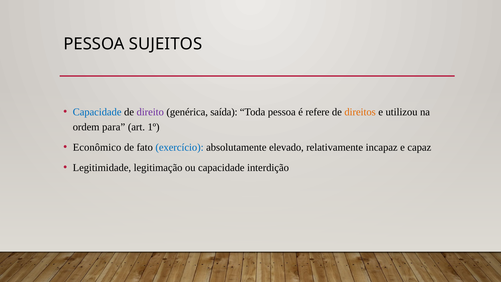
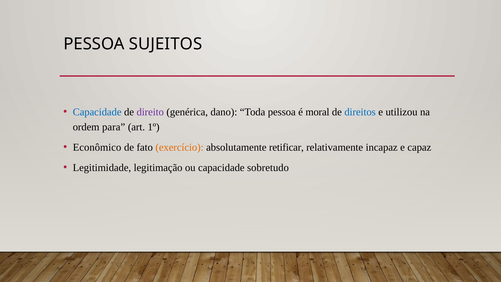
saída: saída -> dano
refere: refere -> moral
direitos colour: orange -> blue
exercício colour: blue -> orange
elevado: elevado -> retificar
interdição: interdição -> sobretudo
